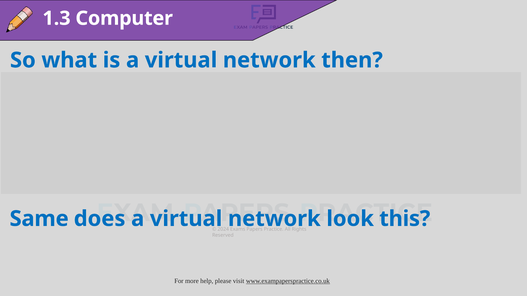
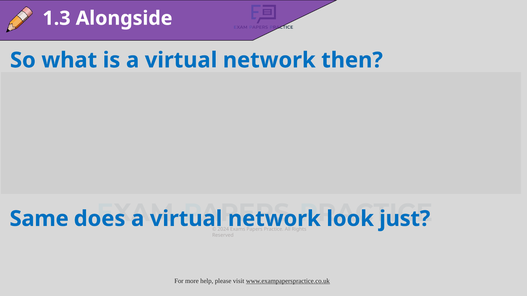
Computer: Computer -> Alongside
this: this -> just
